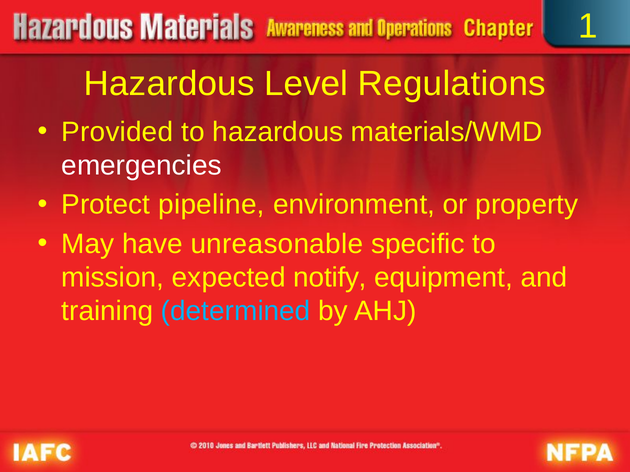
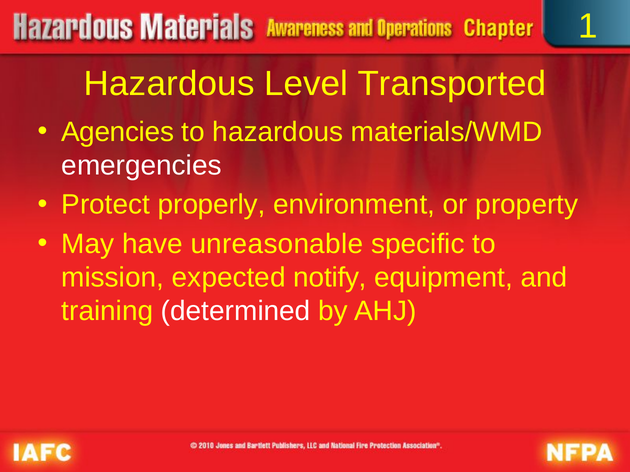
Regulations: Regulations -> Transported
Provided: Provided -> Agencies
pipeline: pipeline -> properly
determined colour: light blue -> white
